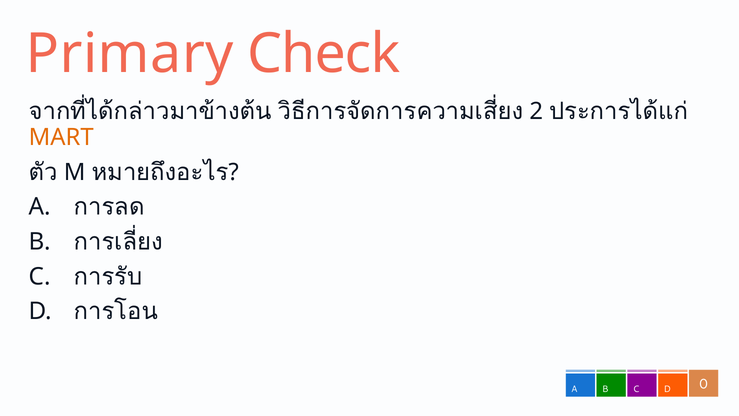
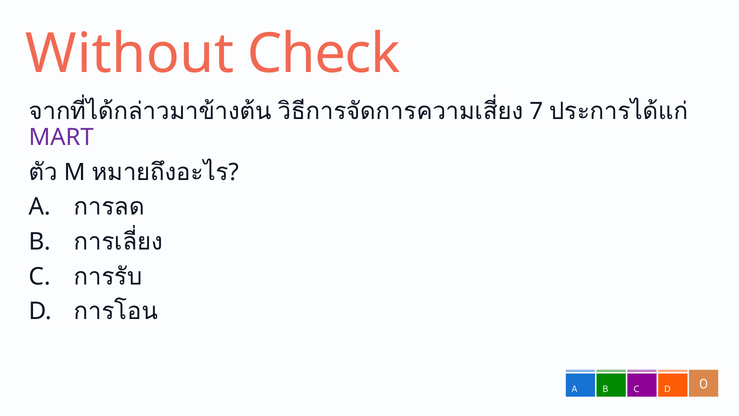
Primary: Primary -> Without
2: 2 -> 7
MART colour: orange -> purple
